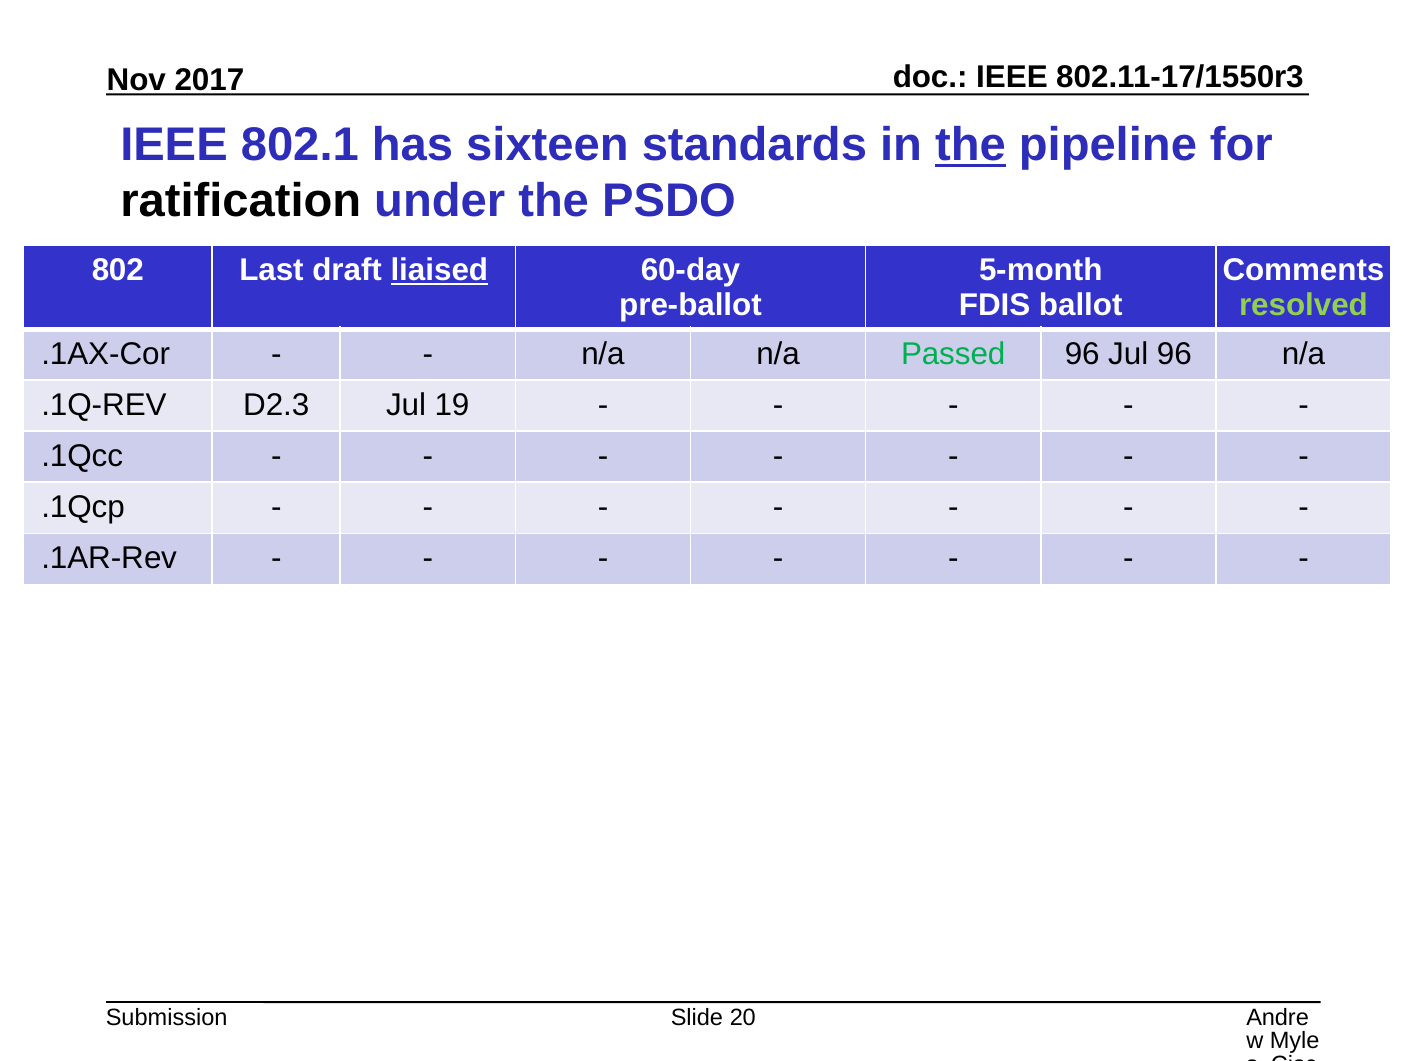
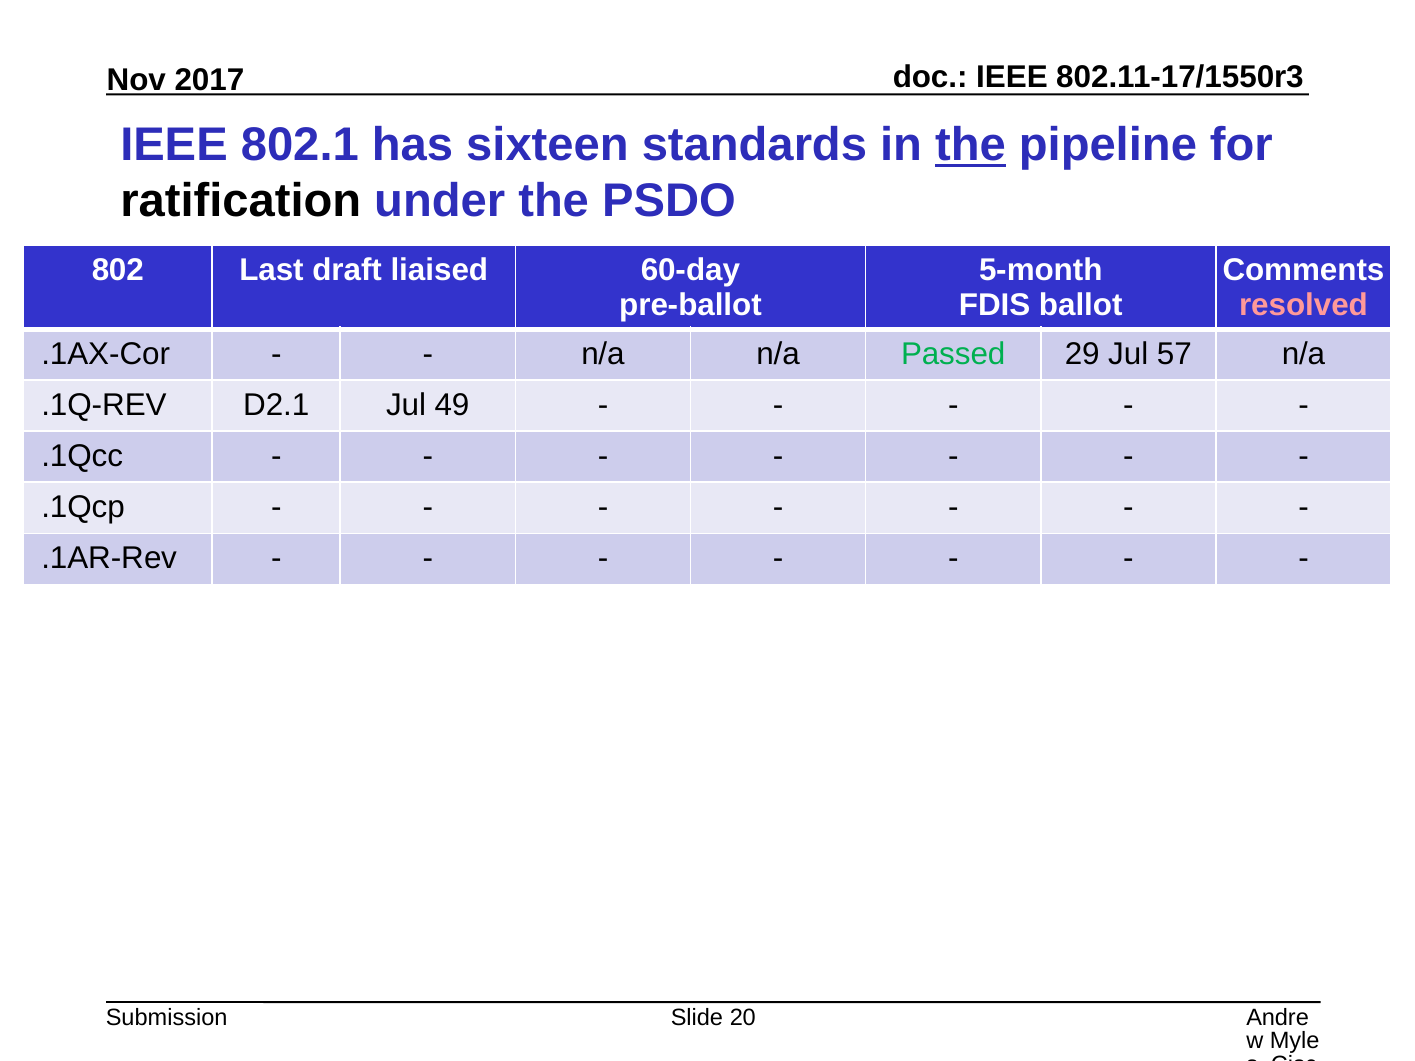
liaised underline: present -> none
resolved colour: light green -> pink
Passed 96: 96 -> 29
Jul 96: 96 -> 57
D2.3: D2.3 -> D2.1
19: 19 -> 49
